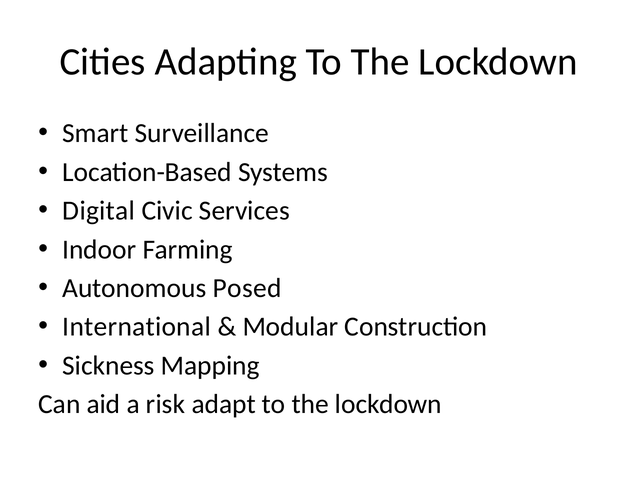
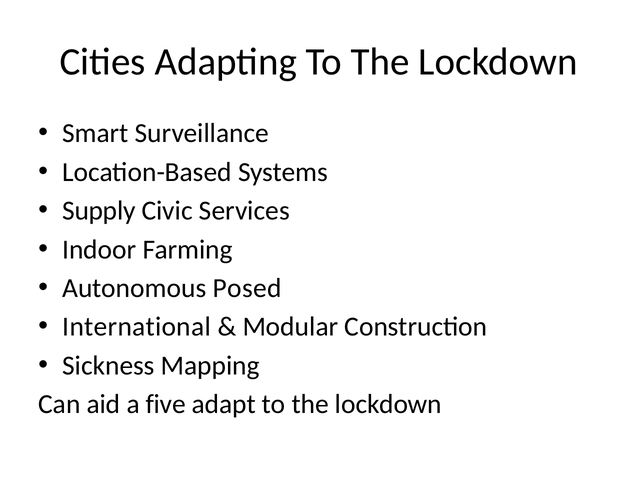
Digital: Digital -> Supply
risk: risk -> five
